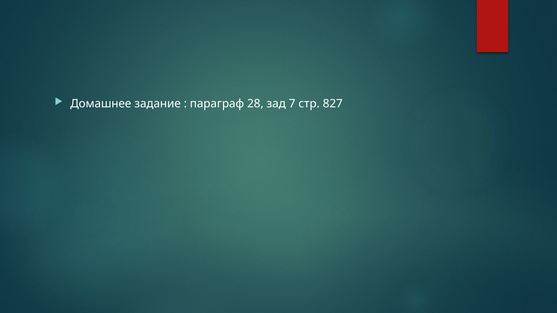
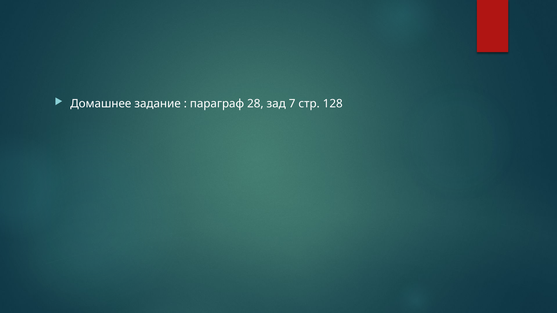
827: 827 -> 128
